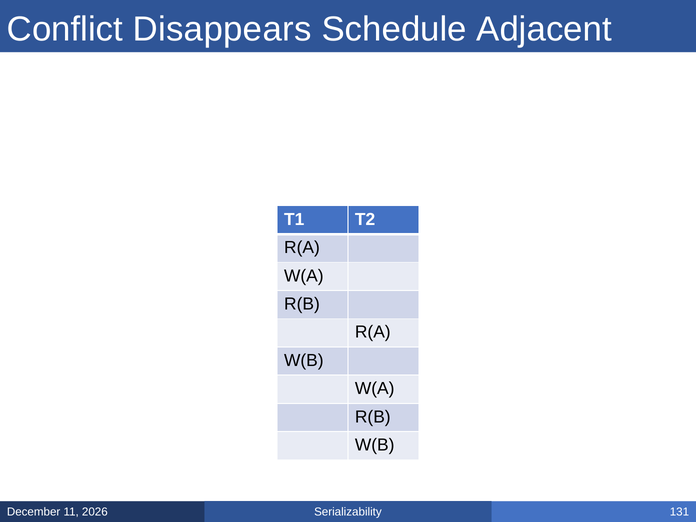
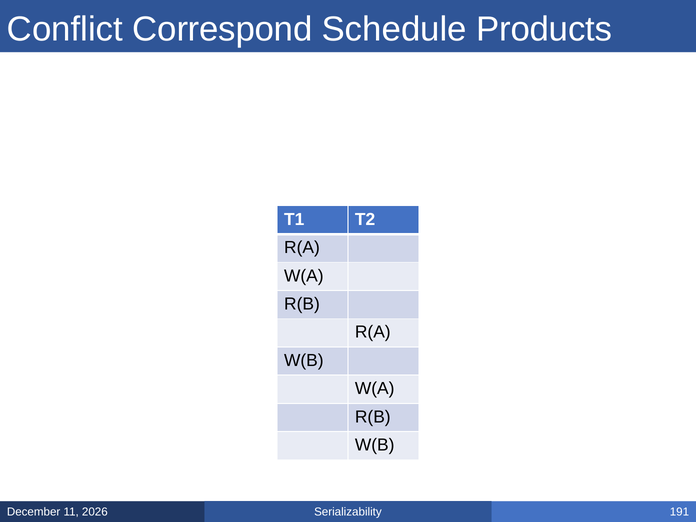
Disappears: Disappears -> Correspond
Adjacent: Adjacent -> Products
131: 131 -> 191
